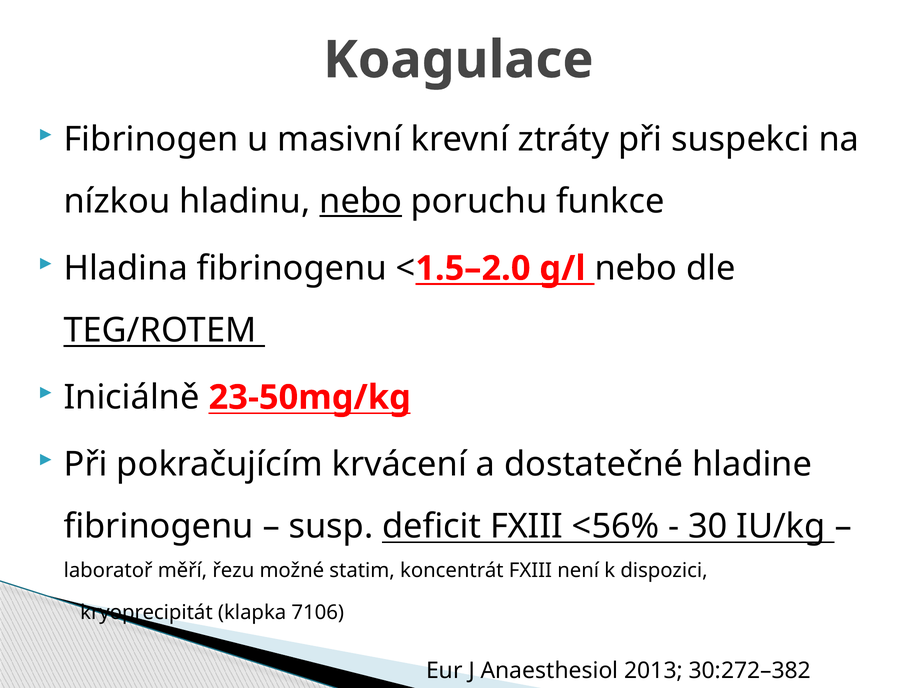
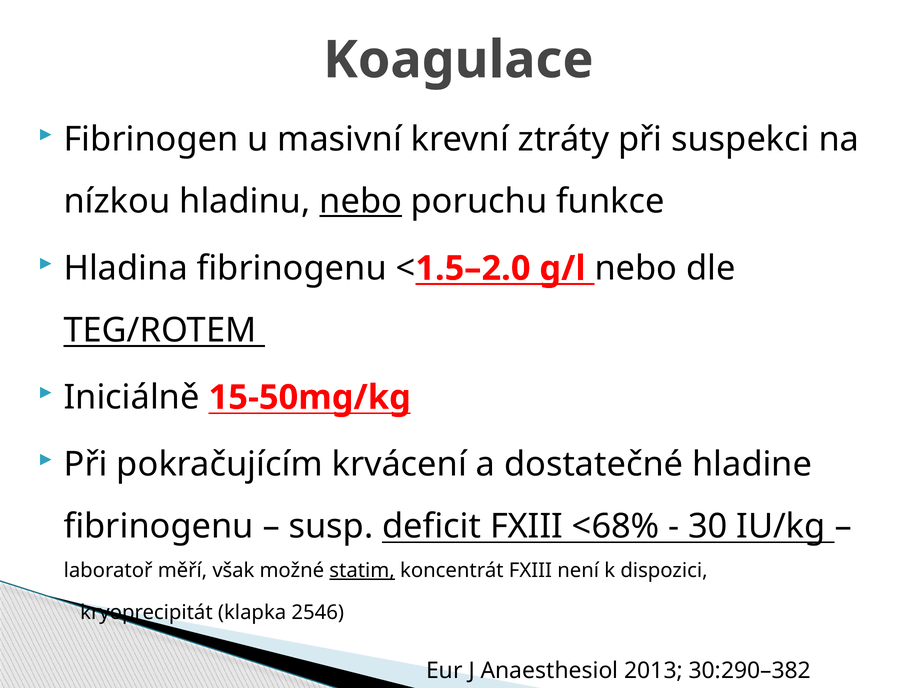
23-50mg/kg: 23-50mg/kg -> 15-50mg/kg
<56%: <56% -> <68%
řezu: řezu -> však
statim underline: none -> present
7106: 7106 -> 2546
30:272–382: 30:272–382 -> 30:290–382
